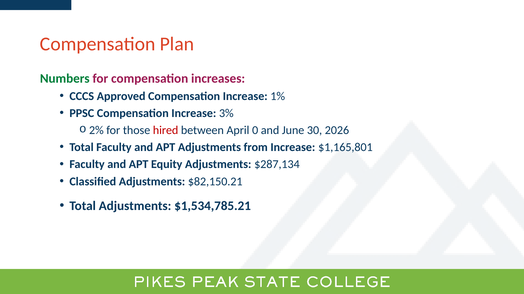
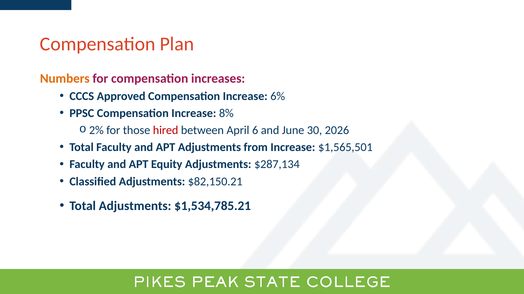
Numbers colour: green -> orange
1%: 1% -> 6%
3%: 3% -> 8%
0: 0 -> 6
$1,165,801: $1,165,801 -> $1,565,501
